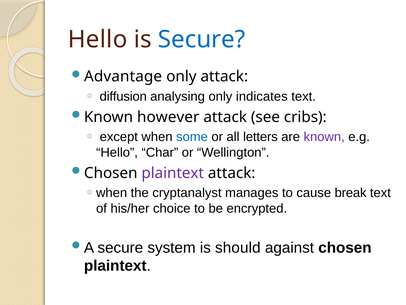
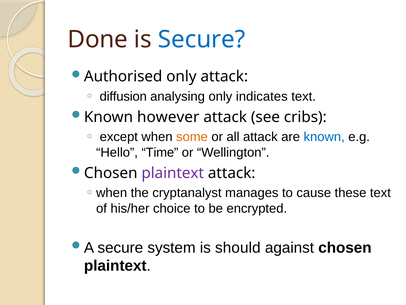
Hello at (98, 39): Hello -> Done
Advantage: Advantage -> Authorised
some colour: blue -> orange
all letters: letters -> attack
known at (324, 137) colour: purple -> blue
Char: Char -> Time
break: break -> these
